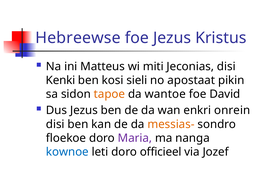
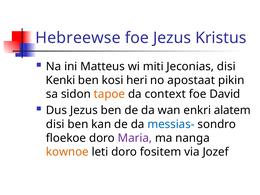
sieli: sieli -> heri
wantoe: wantoe -> context
onrein: onrein -> alatem
messias- colour: orange -> blue
kownoe colour: blue -> orange
officieel: officieel -> fositem
